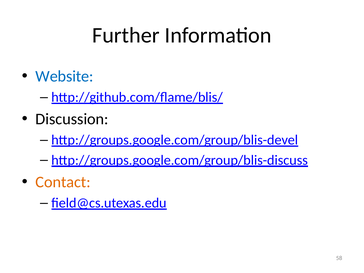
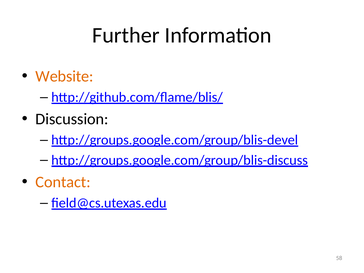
Website colour: blue -> orange
